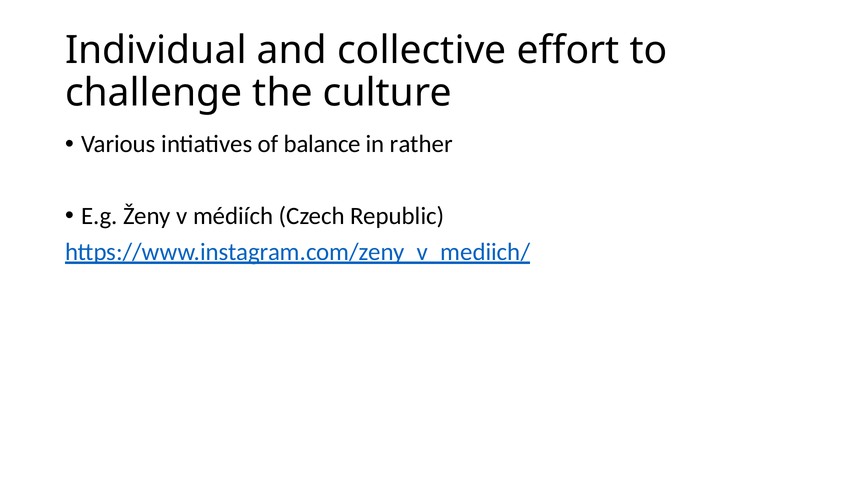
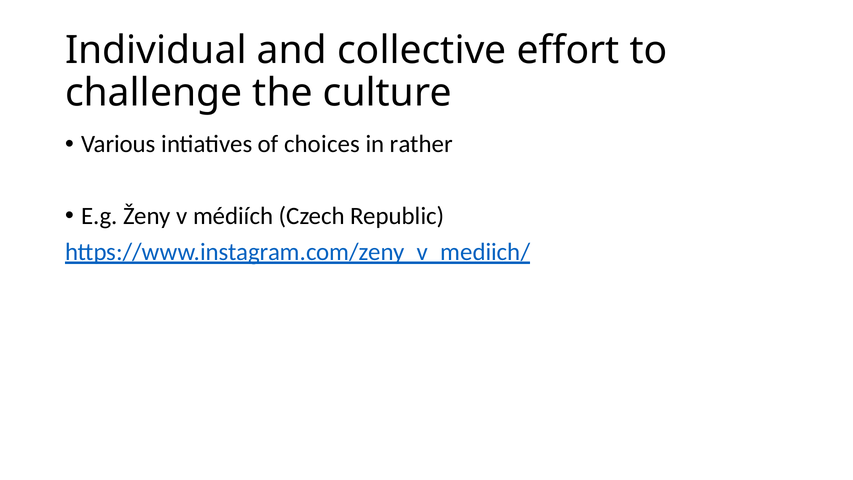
balance: balance -> choices
